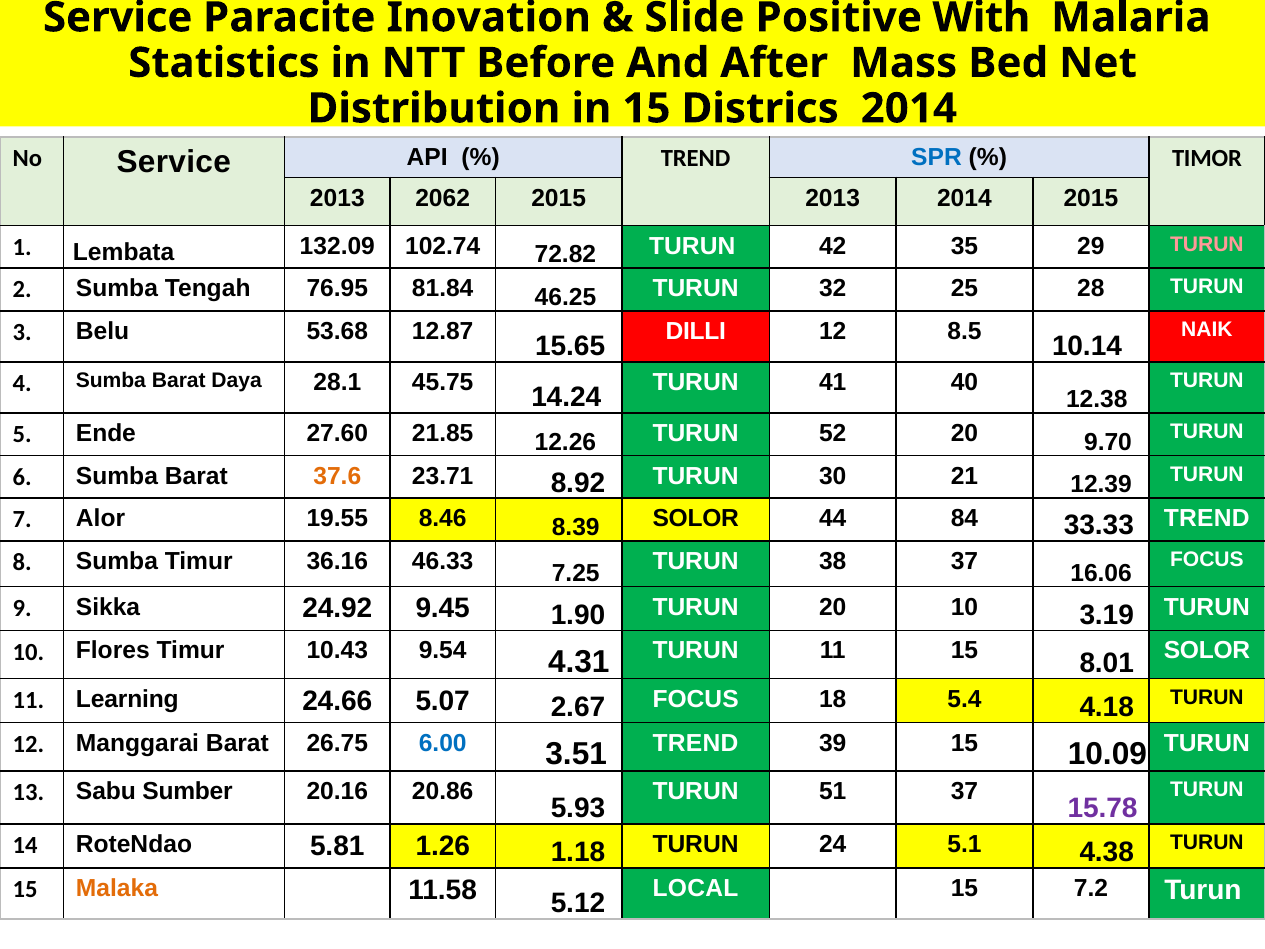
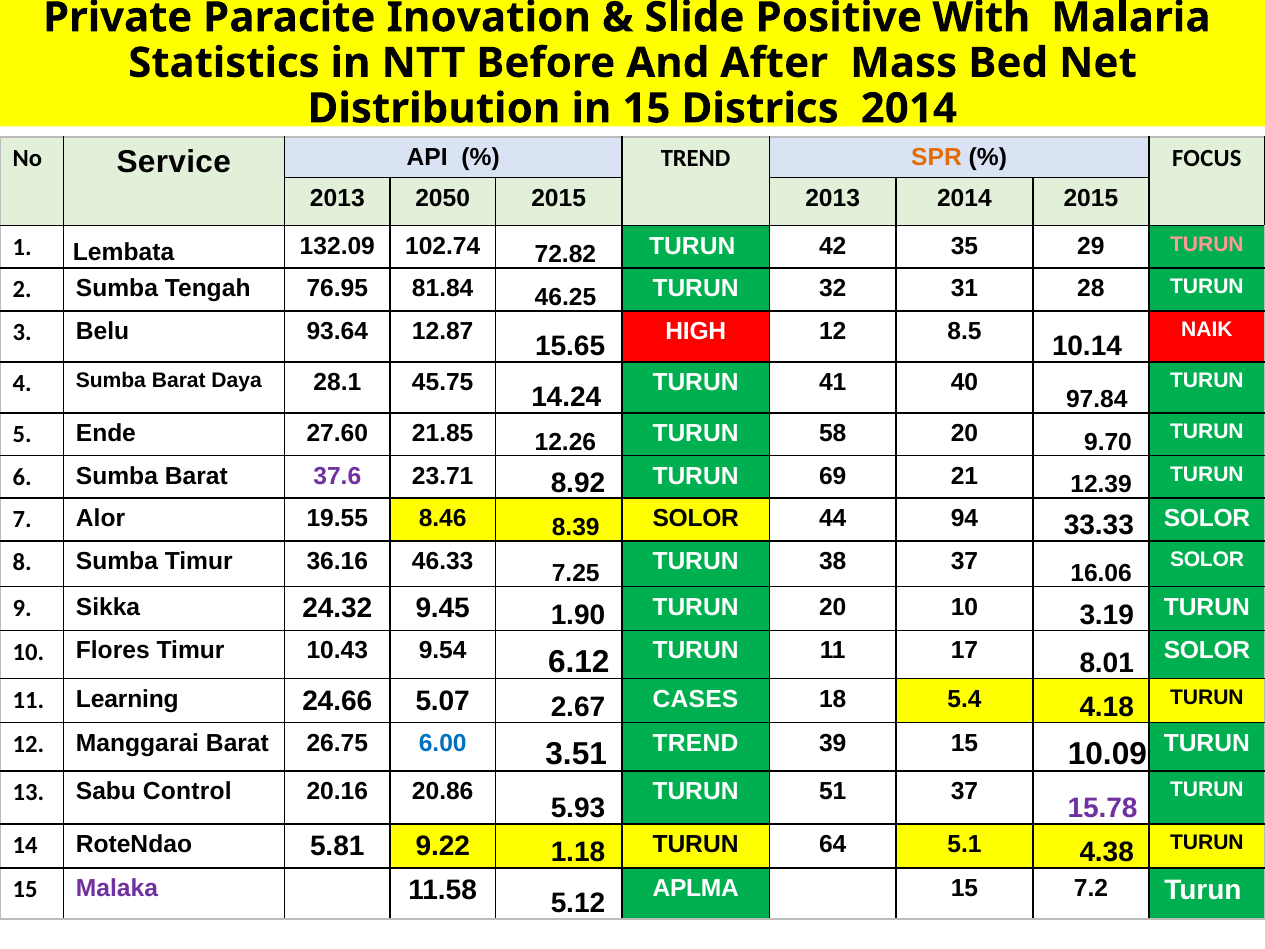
Service at (118, 17): Service -> Private
SPR colour: blue -> orange
TIMOR: TIMOR -> FOCUS
2062: 2062 -> 2050
25: 25 -> 31
DILLI: DILLI -> HIGH
53.68: 53.68 -> 93.64
12.38: 12.38 -> 97.84
52: 52 -> 58
37.6 colour: orange -> purple
30: 30 -> 69
84: 84 -> 94
33.33 TREND: TREND -> SOLOR
FOCUS at (1207, 559): FOCUS -> SOLOR
24.92: 24.92 -> 24.32
4.31: 4.31 -> 6.12
11 15: 15 -> 17
2.67 FOCUS: FOCUS -> CASES
Sumber: Sumber -> Control
1.26: 1.26 -> 9.22
24: 24 -> 64
LOCAL: LOCAL -> APLMA
Malaka colour: orange -> purple
